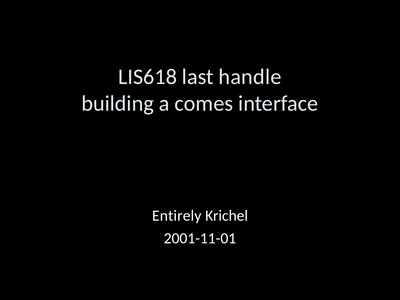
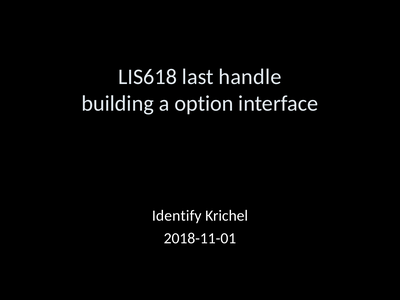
comes: comes -> option
Entirely: Entirely -> Identify
2001-11-01: 2001-11-01 -> 2018-11-01
